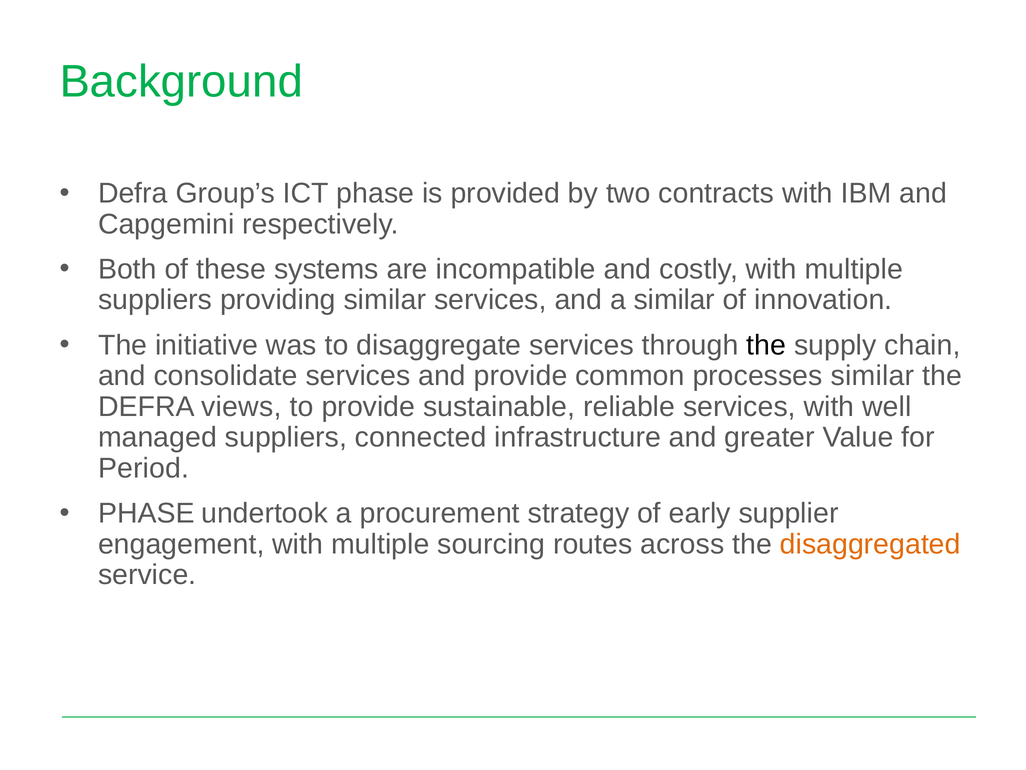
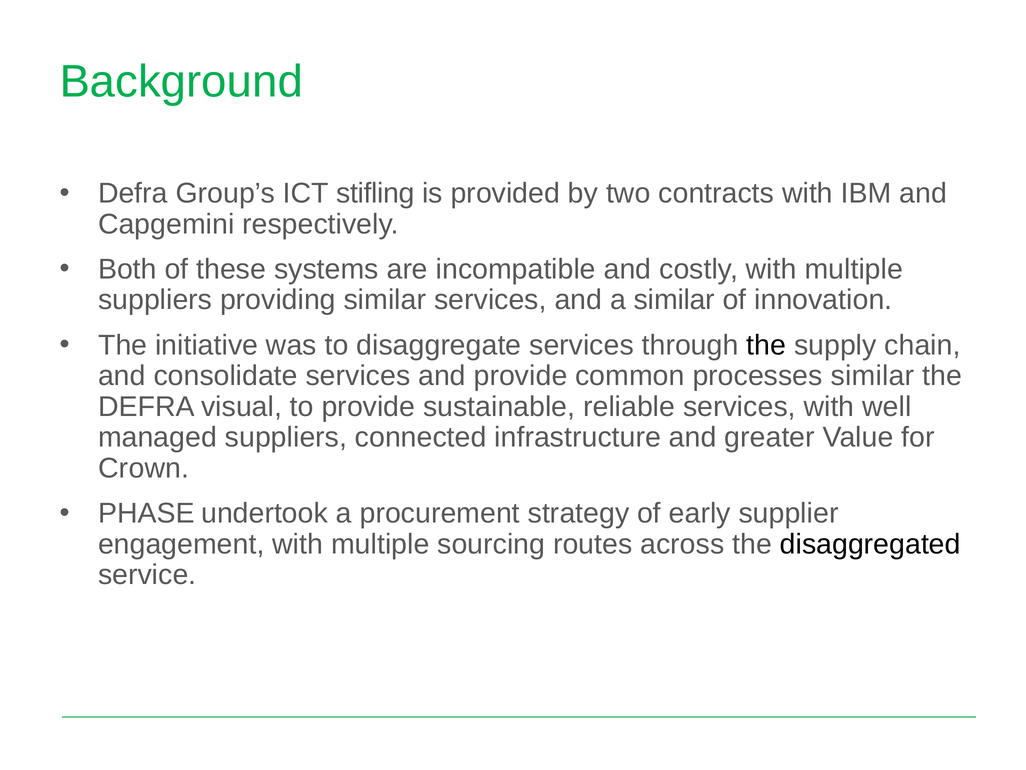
ICT phase: phase -> stifling
views: views -> visual
Period: Period -> Crown
disaggregated colour: orange -> black
